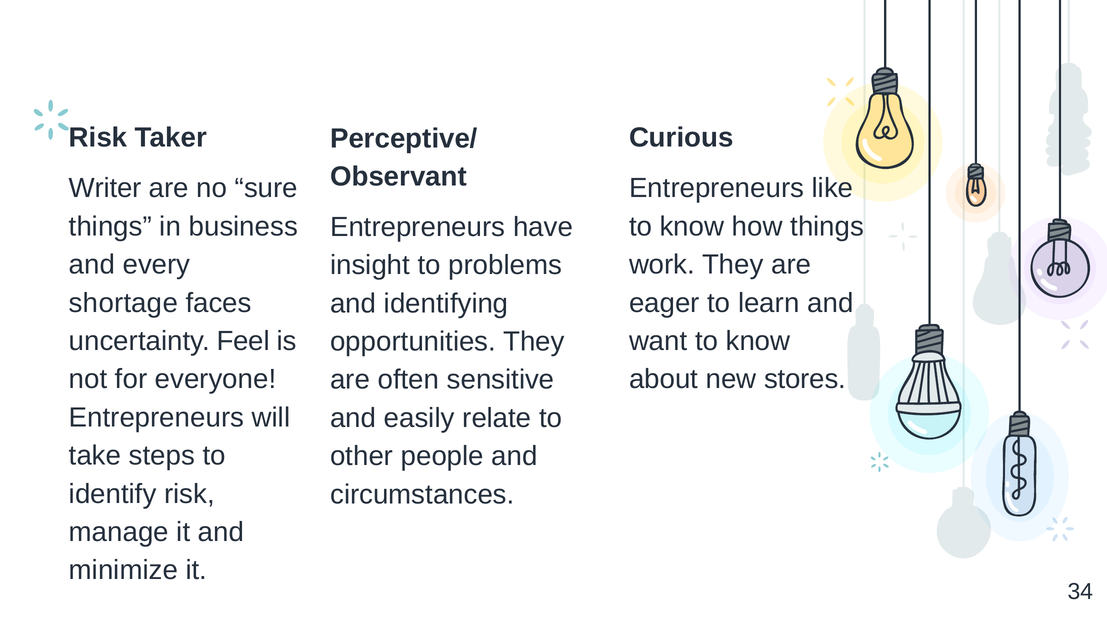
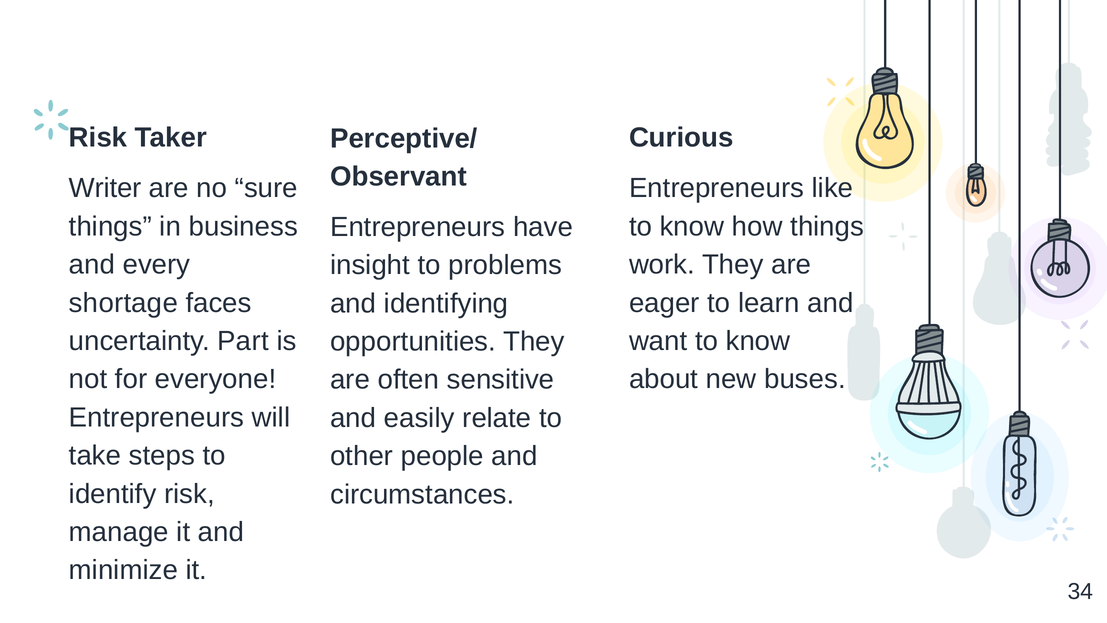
Feel: Feel -> Part
stores: stores -> buses
